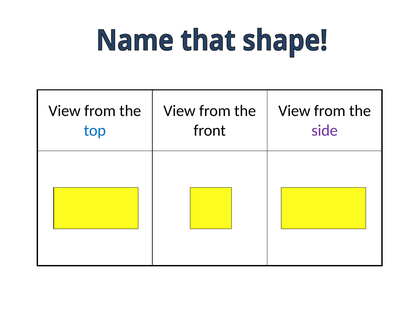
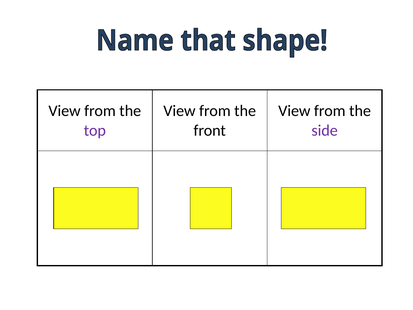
top colour: blue -> purple
